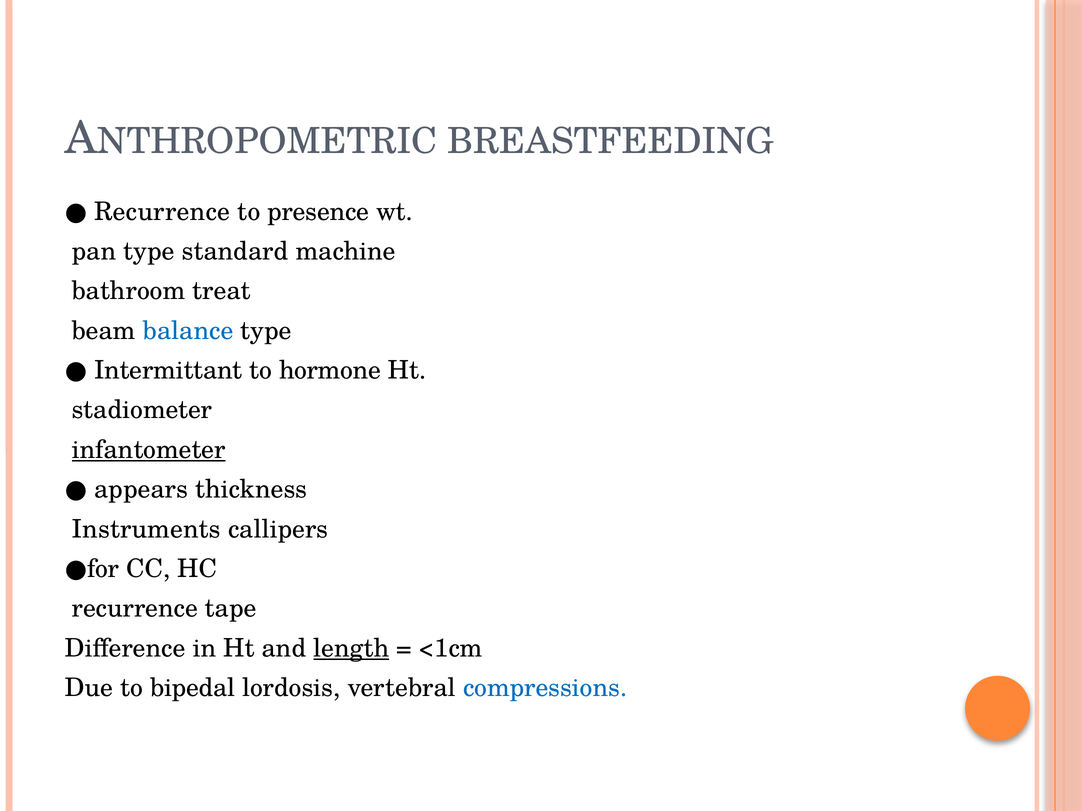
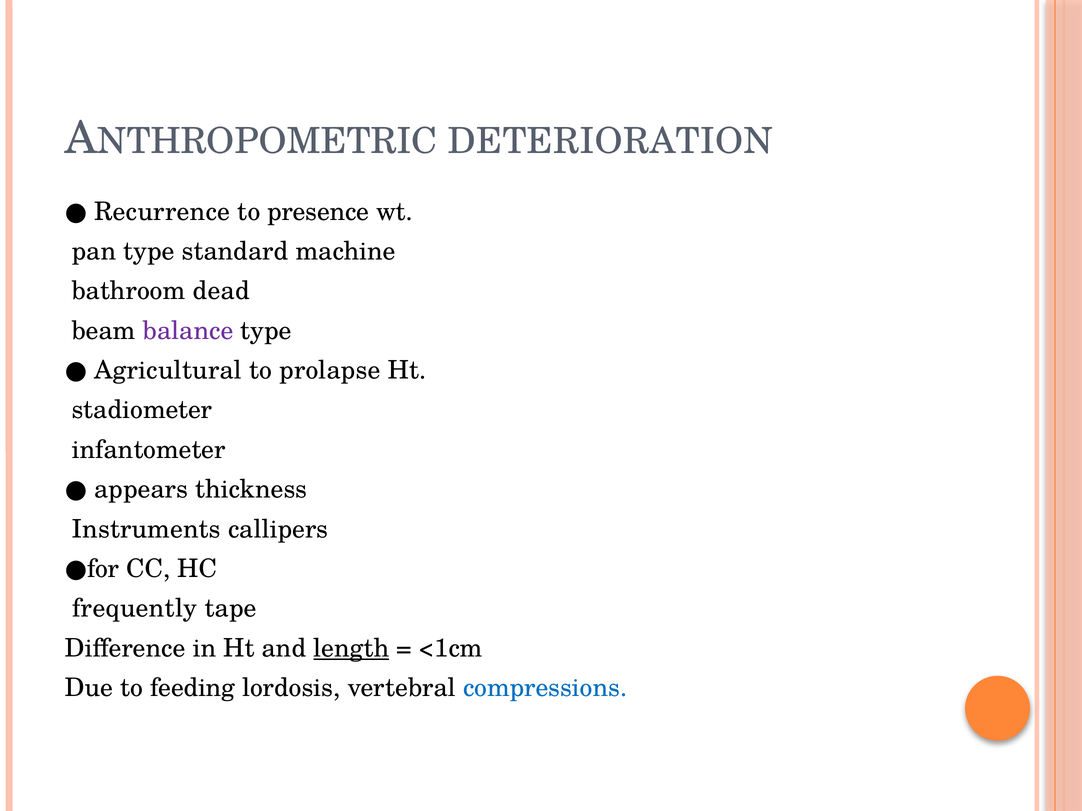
BREASTFEEDING: BREASTFEEDING -> DETERIORATION
treat: treat -> dead
balance colour: blue -> purple
Intermittant: Intermittant -> Agricultural
hormone: hormone -> prolapse
infantometer underline: present -> none
recurrence at (135, 609): recurrence -> frequently
bipedal: bipedal -> feeding
